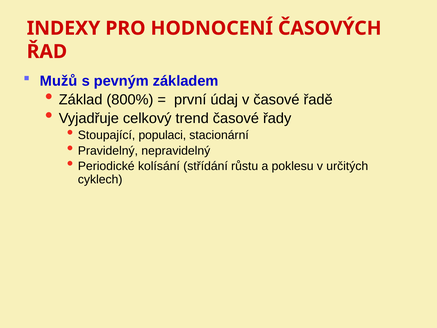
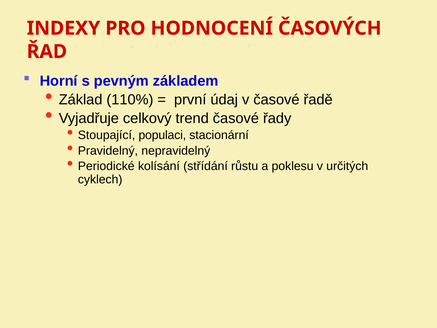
Mužů: Mužů -> Horní
800%: 800% -> 110%
